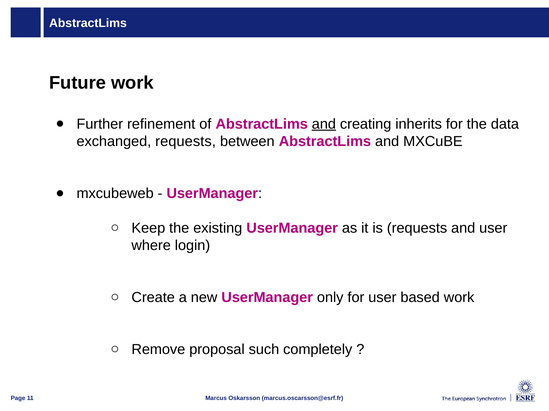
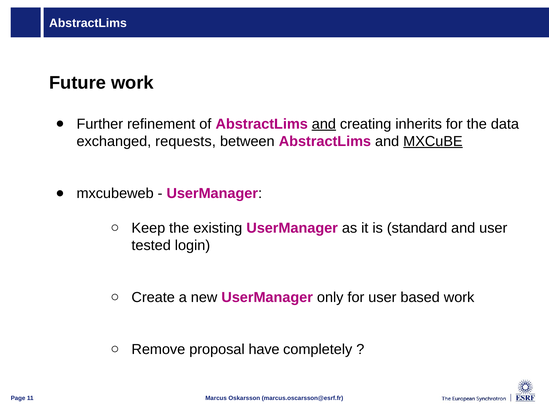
MXCuBE underline: none -> present
is requests: requests -> standard
where: where -> tested
such: such -> have
